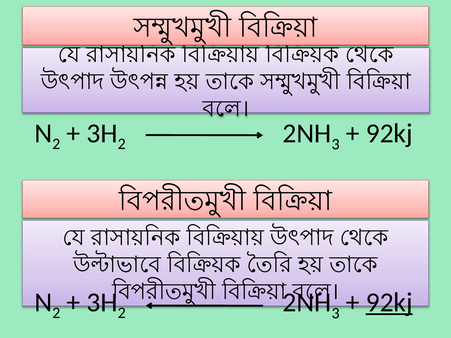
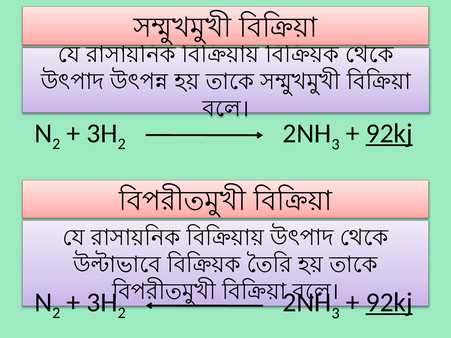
92kj at (389, 133) underline: none -> present
